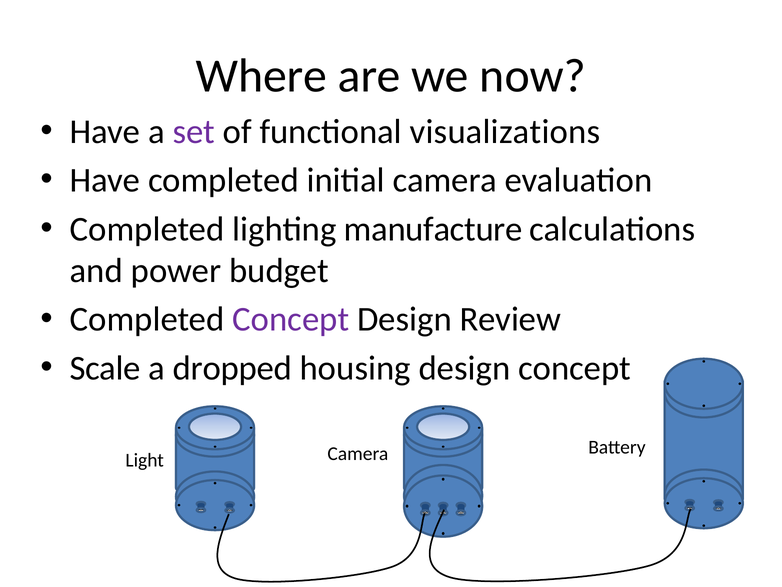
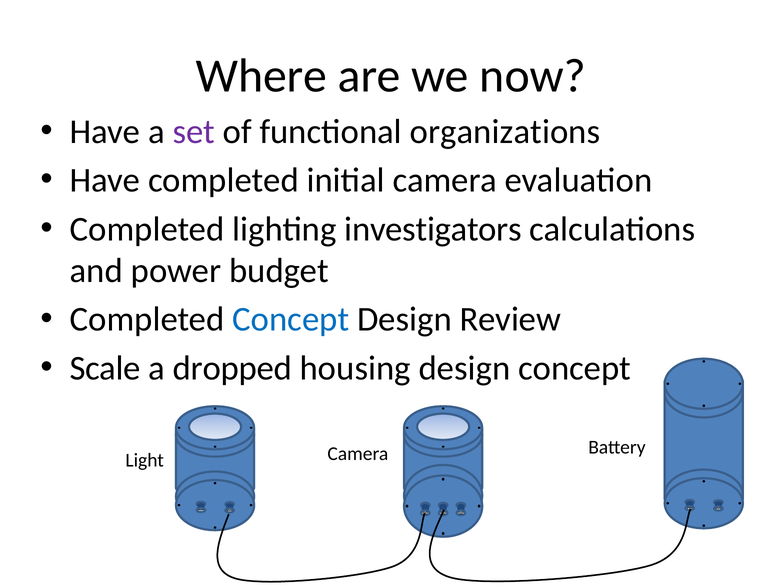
visualizations: visualizations -> organizations
manufacture: manufacture -> investigators
Concept at (291, 319) colour: purple -> blue
